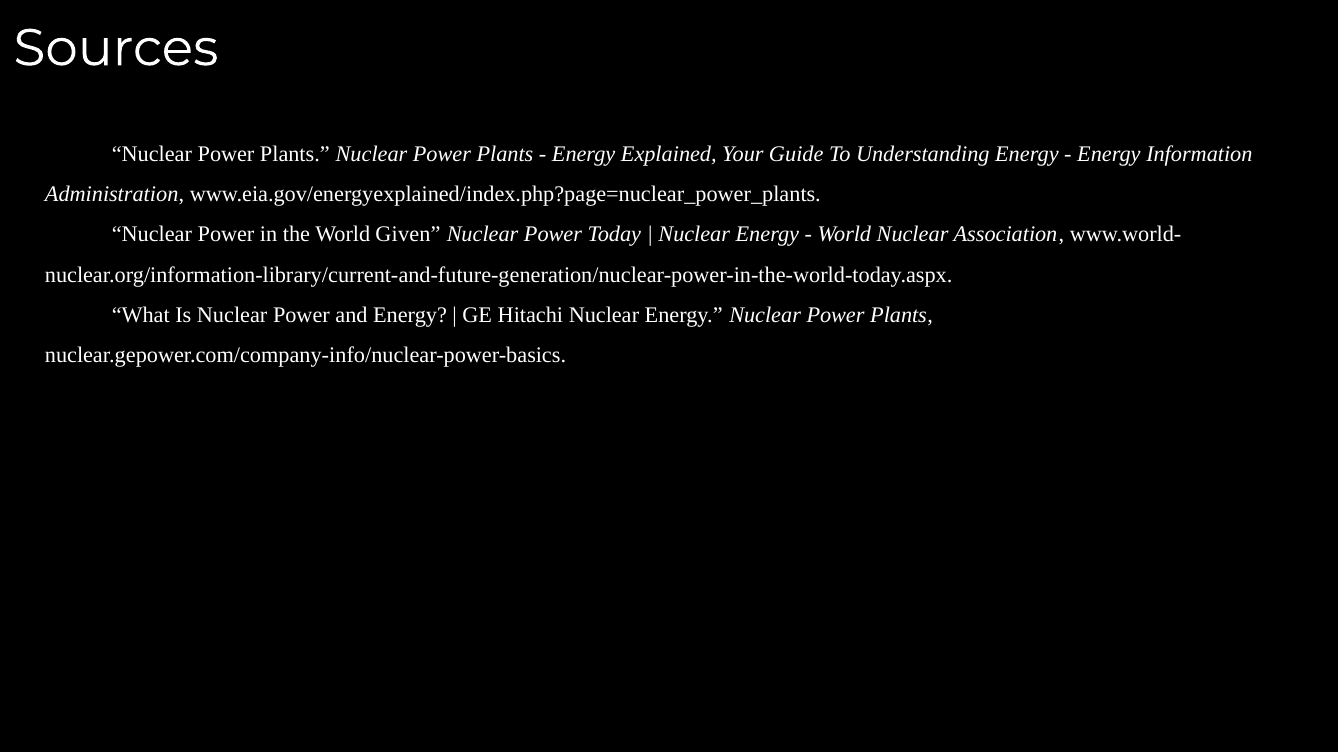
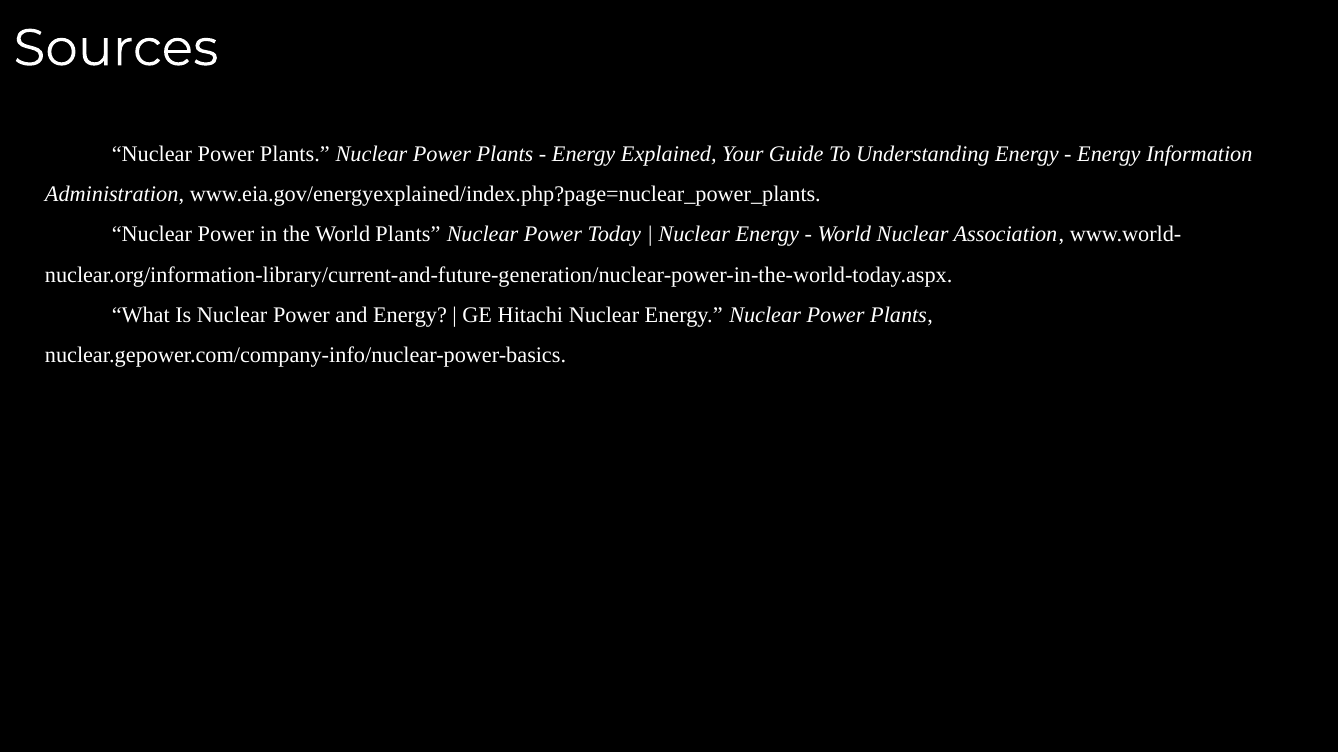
World Given: Given -> Plants
